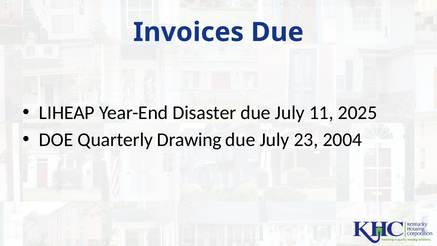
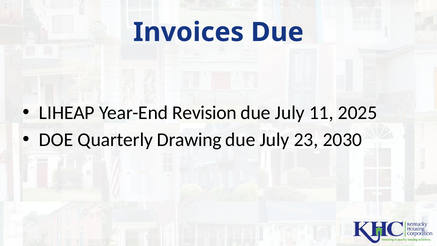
Disaster: Disaster -> Revision
2004: 2004 -> 2030
